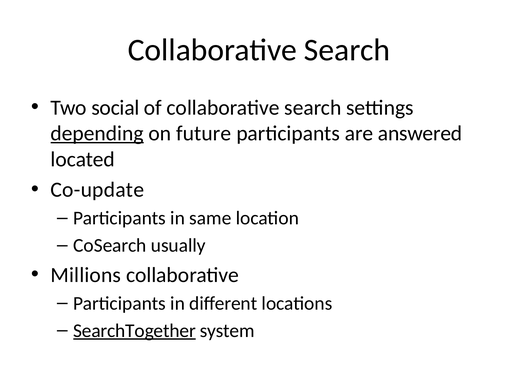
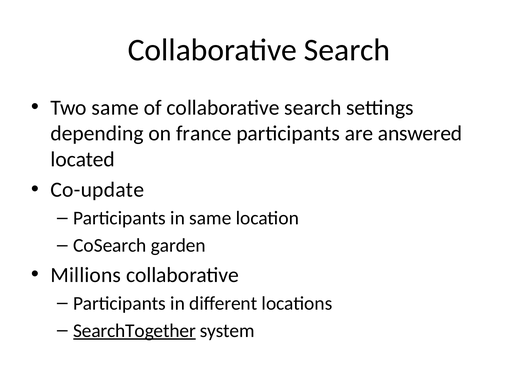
Two social: social -> same
depending underline: present -> none
future: future -> france
usually: usually -> garden
